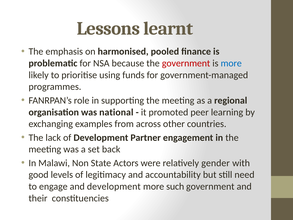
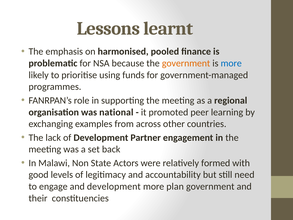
government at (186, 63) colour: red -> orange
gender: gender -> formed
such: such -> plan
